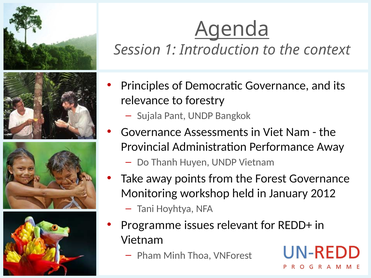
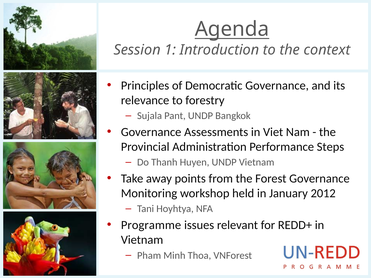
Performance Away: Away -> Steps
